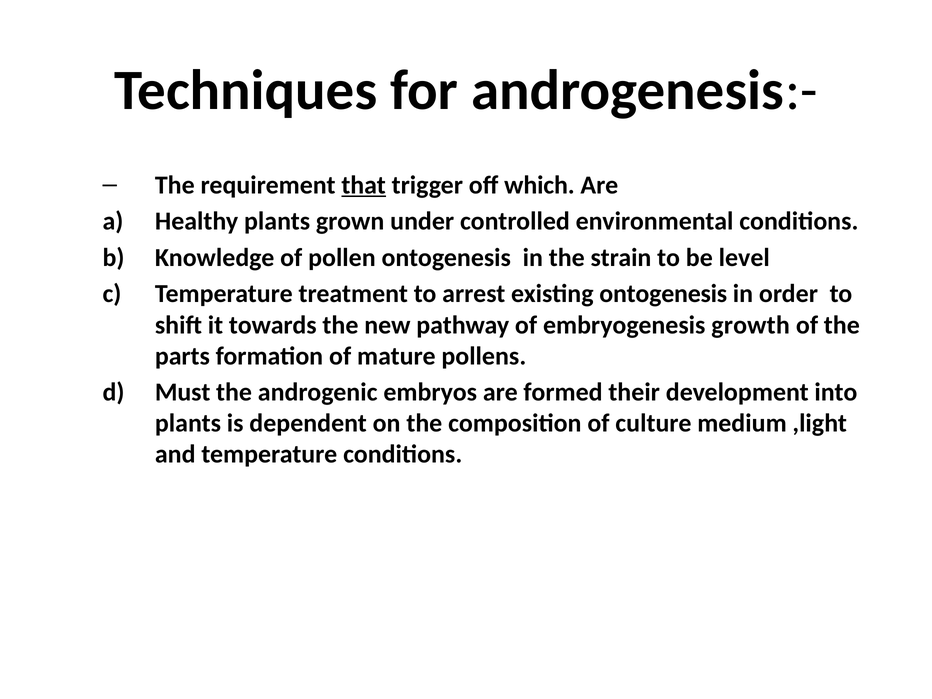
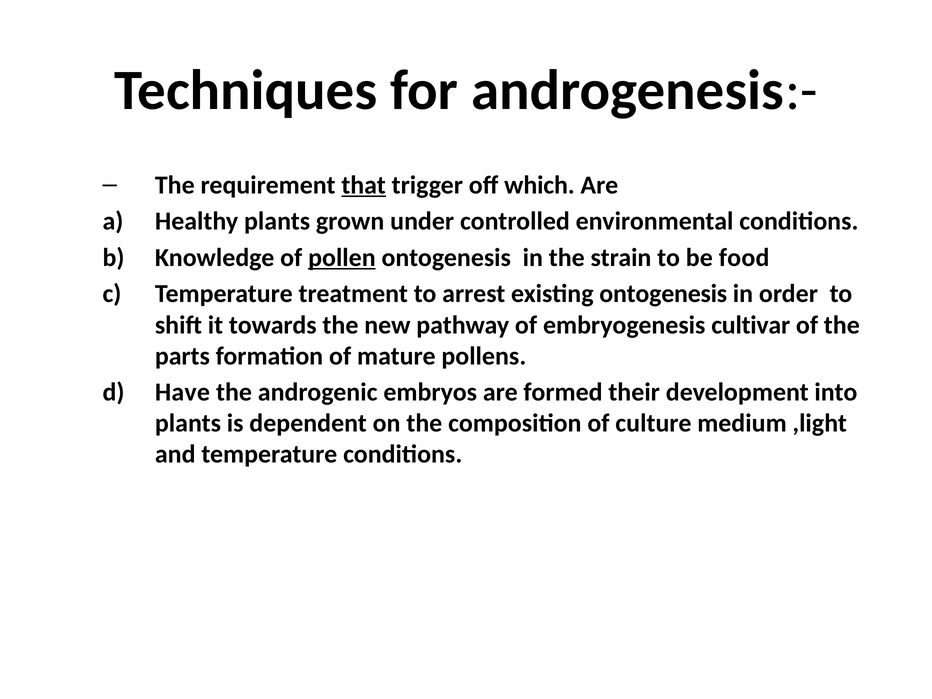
pollen underline: none -> present
level: level -> food
growth: growth -> cultivar
Must: Must -> Have
